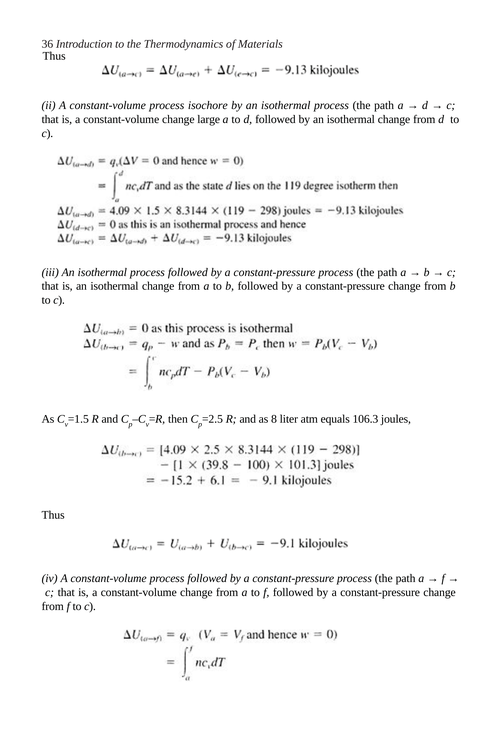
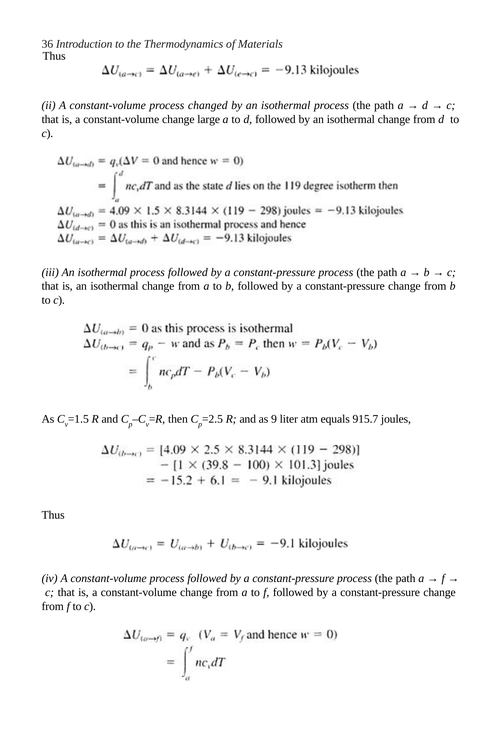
isochore: isochore -> changed
8: 8 -> 9
106.3: 106.3 -> 915.7
